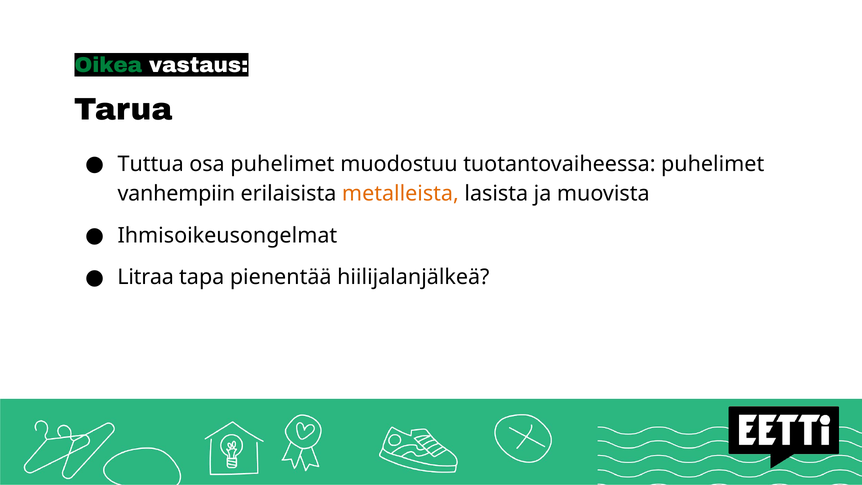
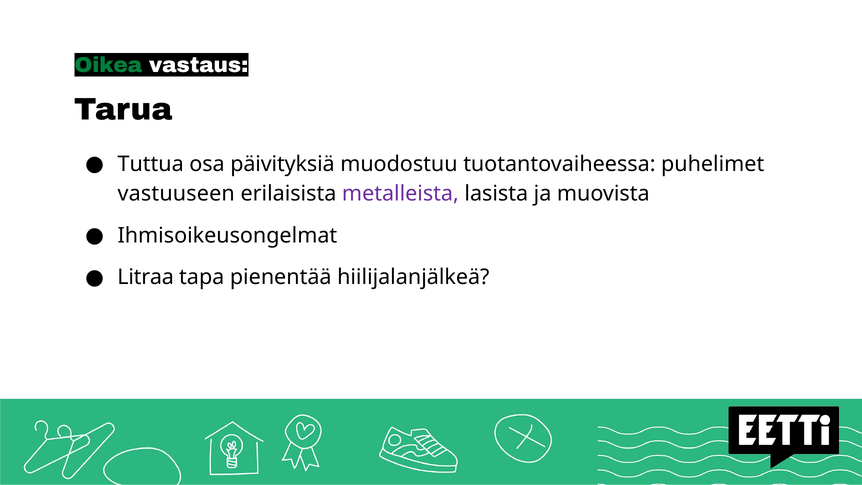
osa puhelimet: puhelimet -> päivityksiä
vanhempiin: vanhempiin -> vastuuseen
metalleista colour: orange -> purple
